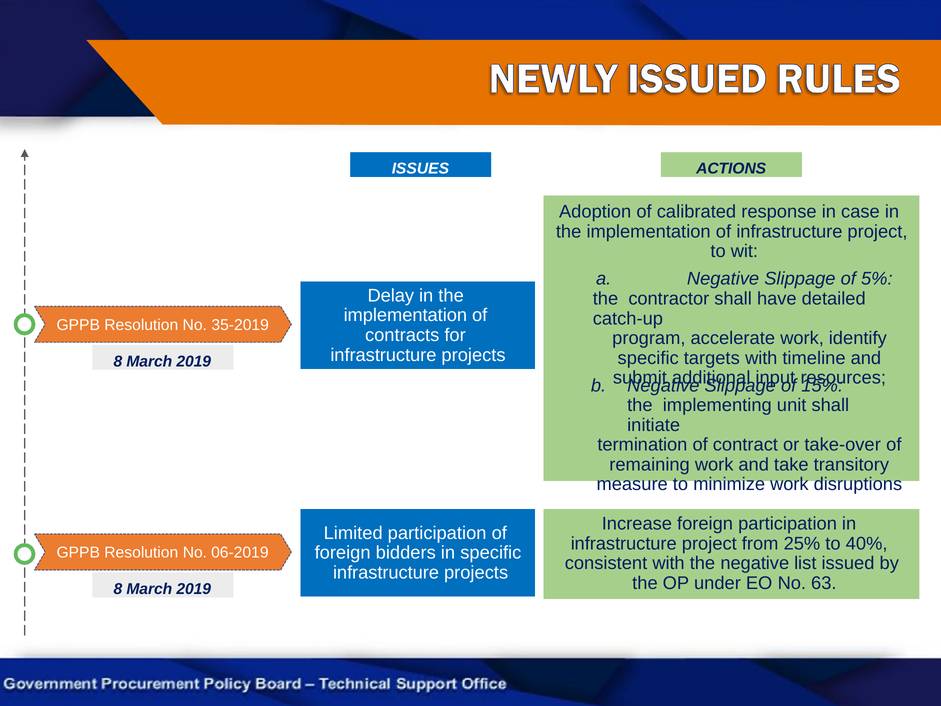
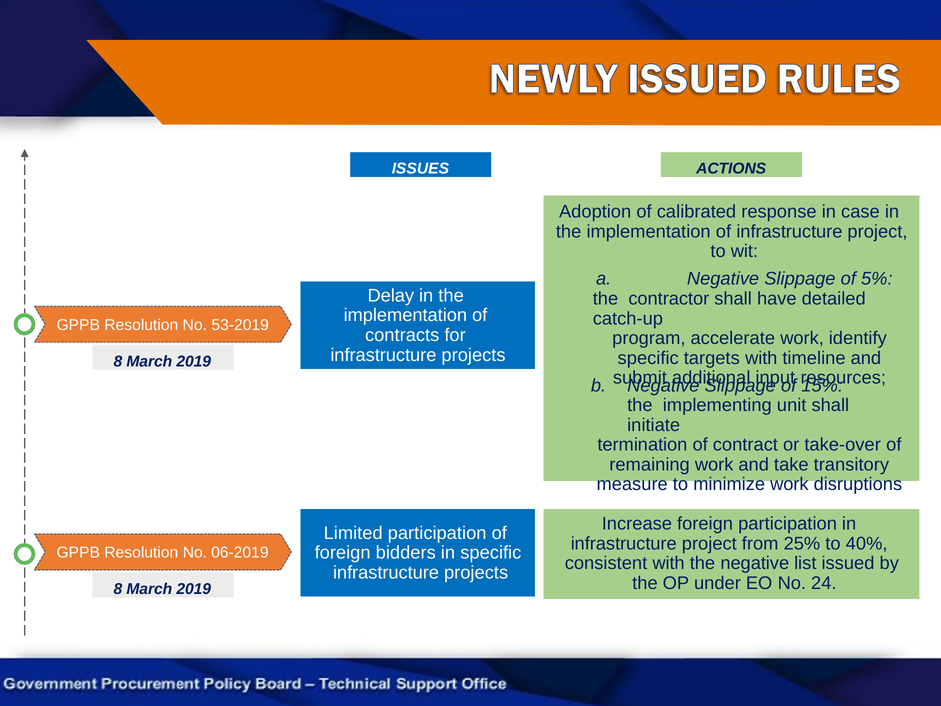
35-2019: 35-2019 -> 53-2019
63: 63 -> 24
